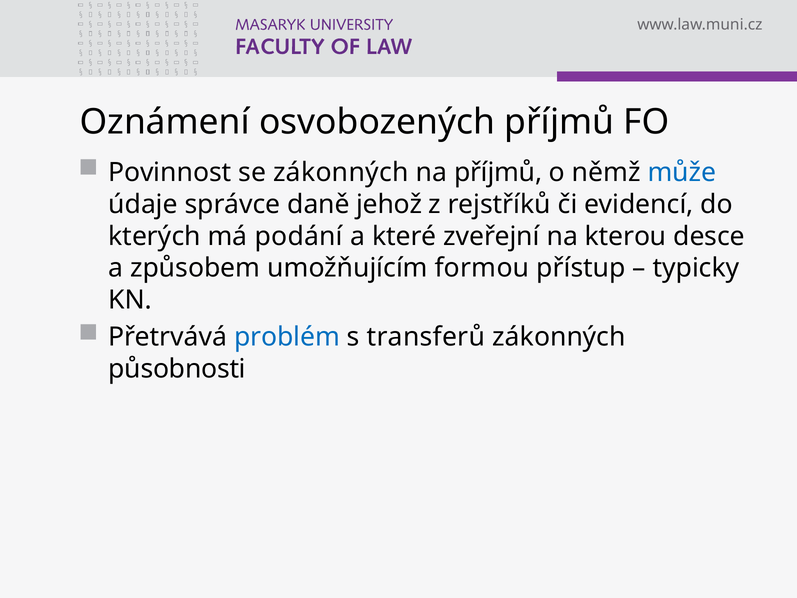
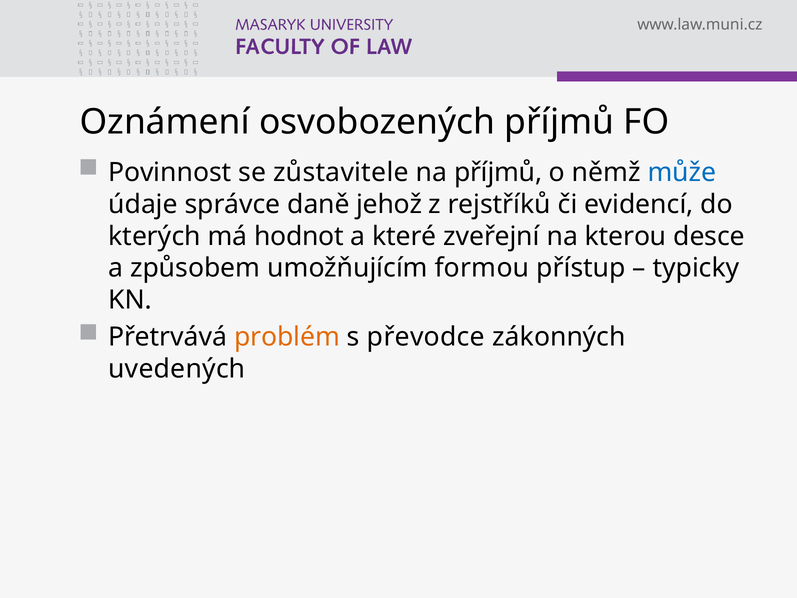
se zákonných: zákonných -> zůstavitele
podání: podání -> hodnot
problém colour: blue -> orange
transferů: transferů -> převodce
působnosti: působnosti -> uvedených
